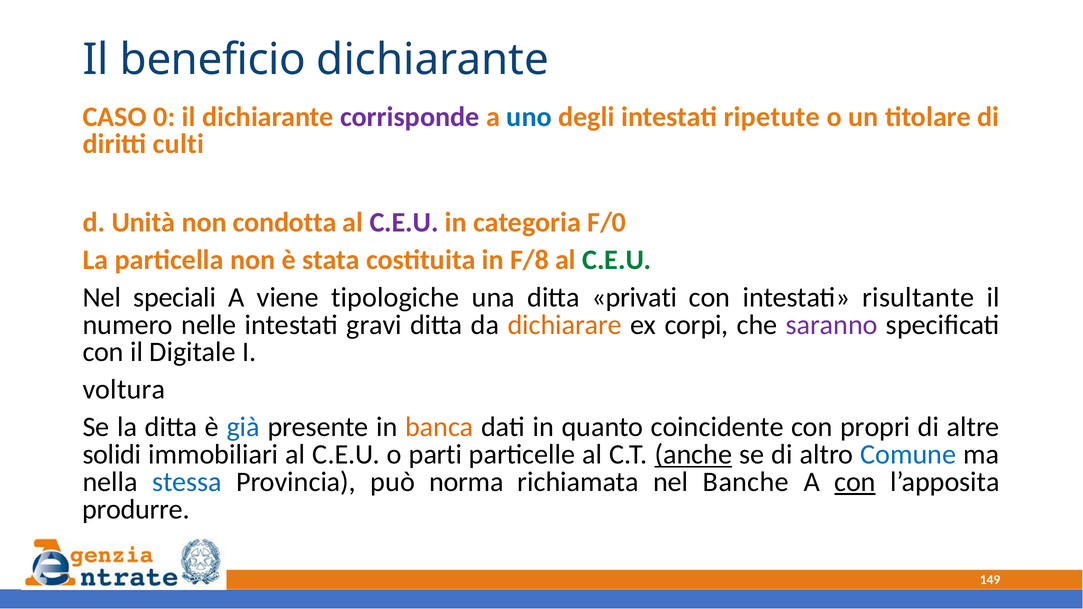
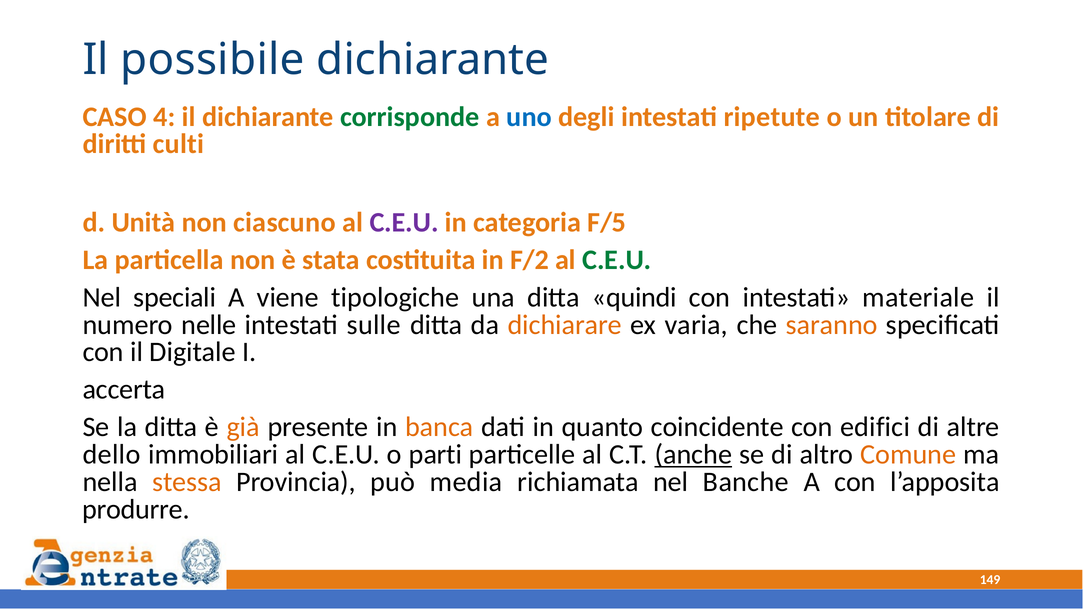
beneficio: beneficio -> possibile
0: 0 -> 4
corrisponde colour: purple -> green
condotta: condotta -> ciascuno
F/0: F/0 -> F/5
F/8: F/8 -> F/2
privati: privati -> quindi
risultante: risultante -> materiale
gravi: gravi -> sulle
corpi: corpi -> varia
saranno colour: purple -> orange
voltura: voltura -> accerta
già colour: blue -> orange
propri: propri -> edifici
solidi: solidi -> dello
Comune colour: blue -> orange
stessa colour: blue -> orange
norma: norma -> media
con at (855, 482) underline: present -> none
